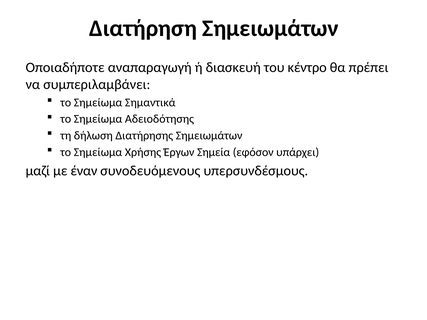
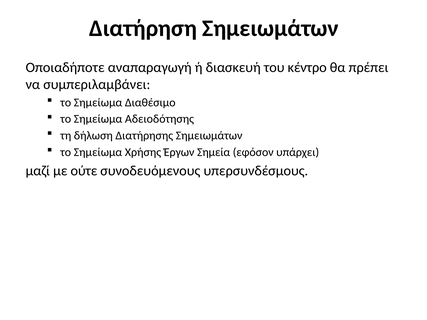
Σημαντικά: Σημαντικά -> Διαθέσιμο
έναν: έναν -> ούτε
